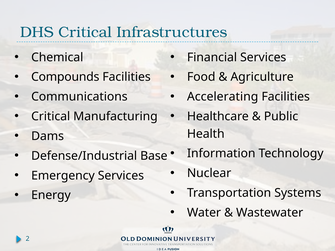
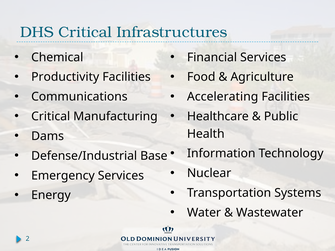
Compounds: Compounds -> Productivity
